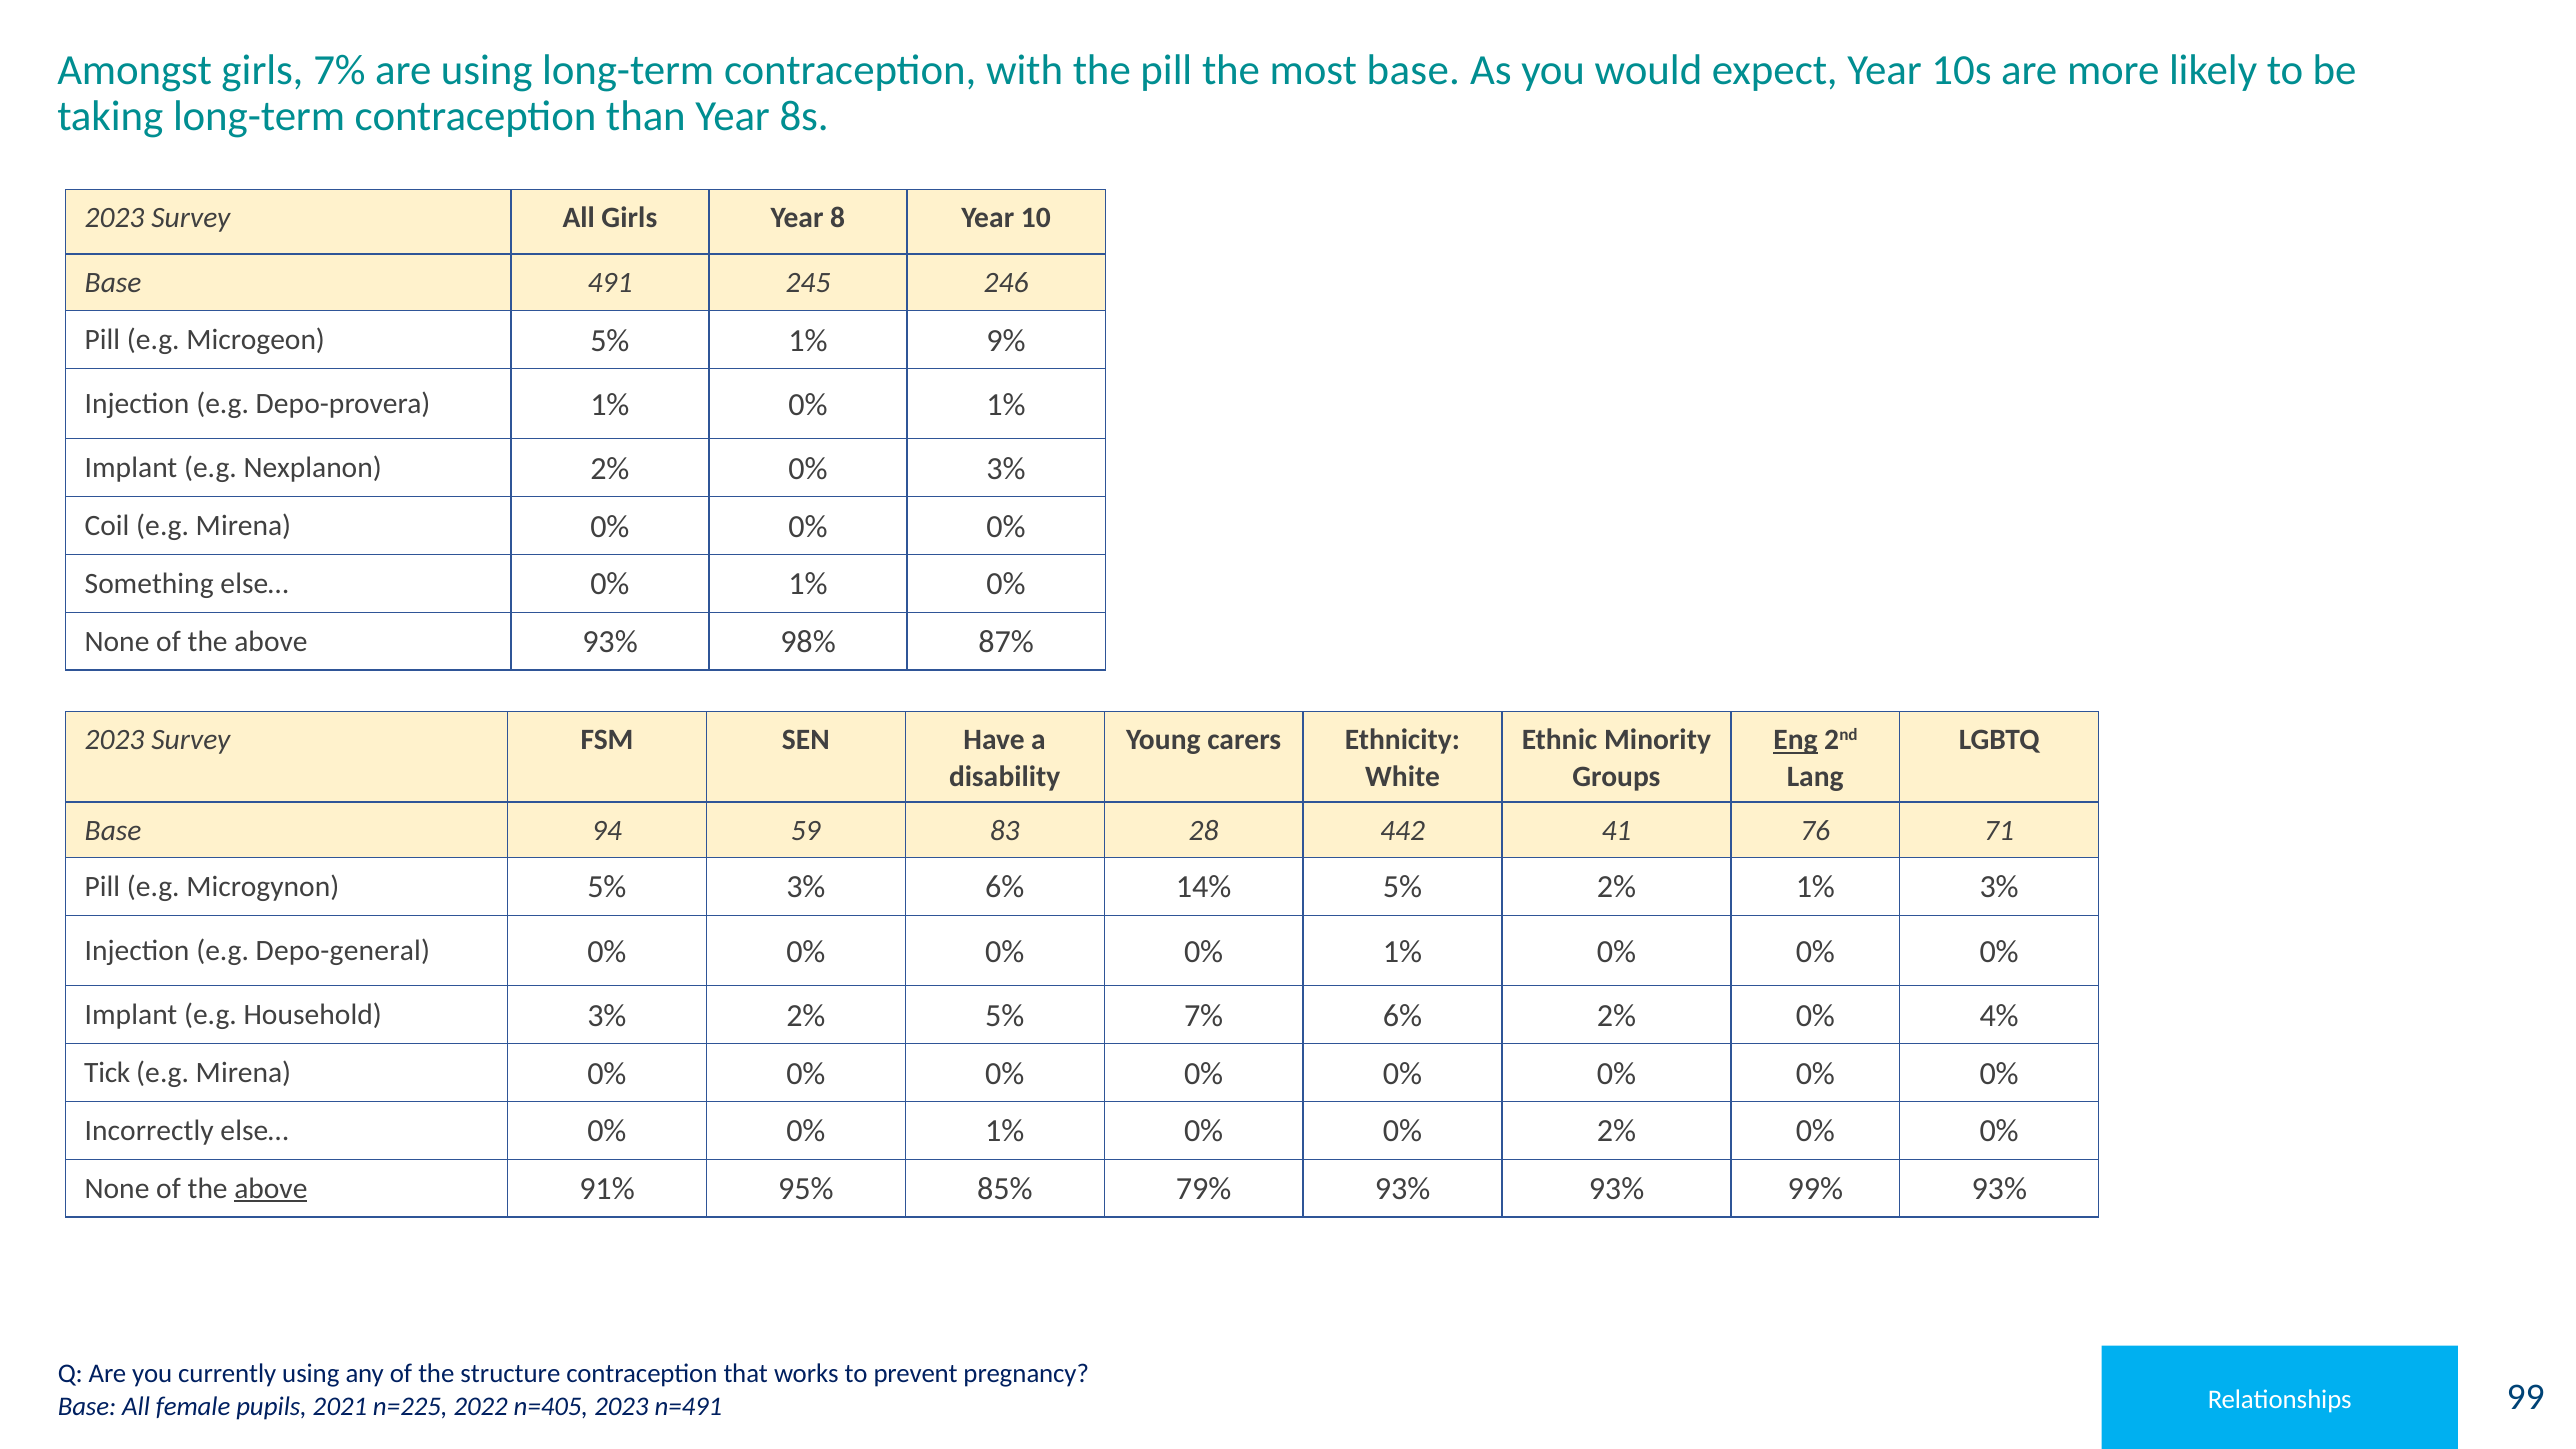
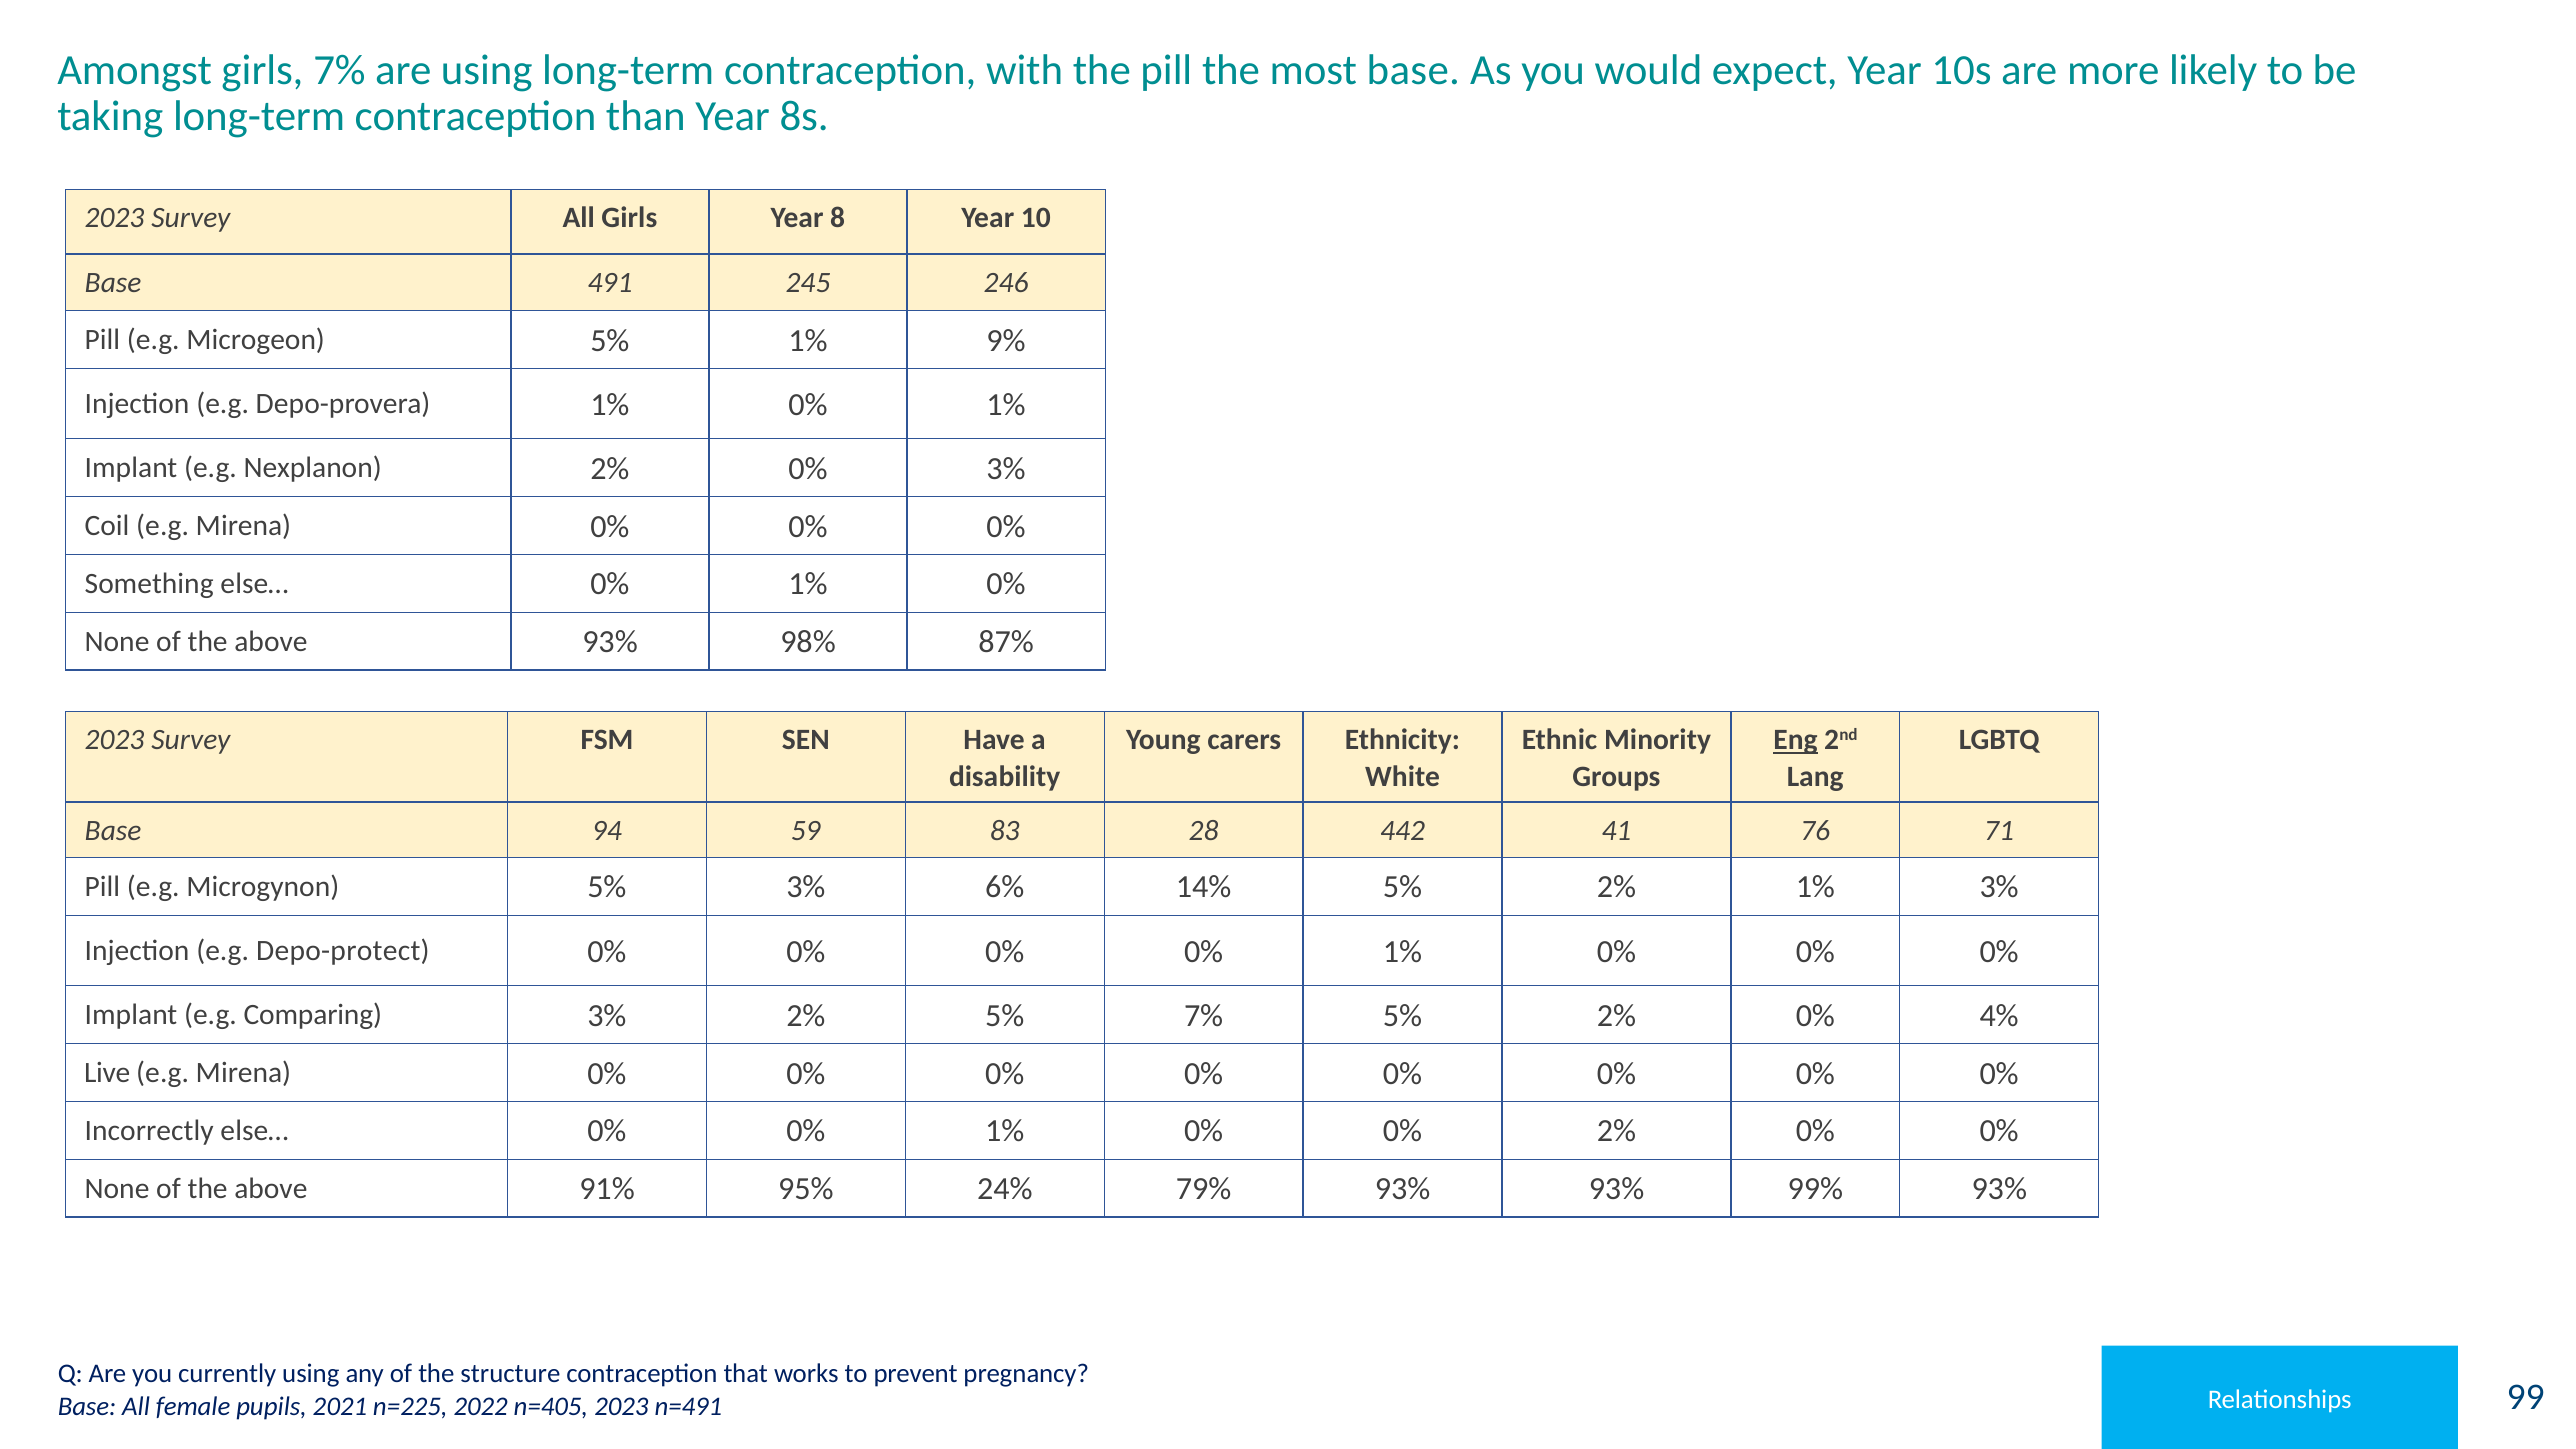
Depo-general: Depo-general -> Depo-protect
Household: Household -> Comparing
7% 6%: 6% -> 5%
Tick: Tick -> Live
above at (271, 1188) underline: present -> none
85%: 85% -> 24%
